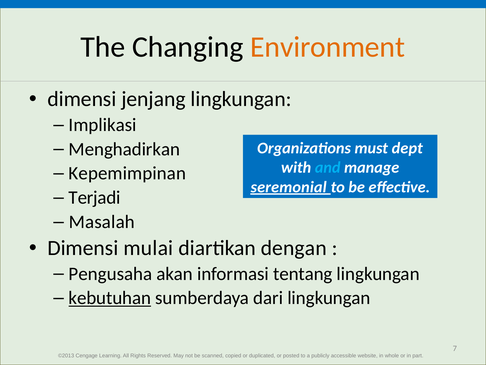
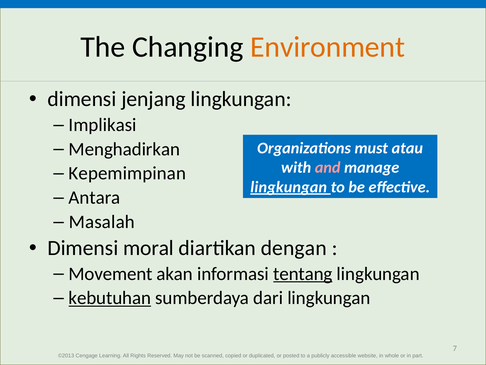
dept: dept -> atau
and colour: light blue -> pink
seremonial at (289, 187): seremonial -> lingkungan
Terjadi: Terjadi -> Antara
mulai: mulai -> moral
Pengusaha: Pengusaha -> Movement
tentang underline: none -> present
